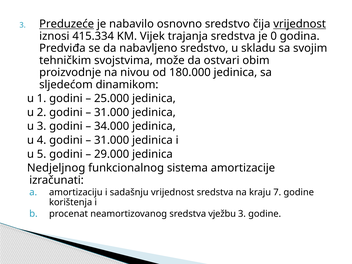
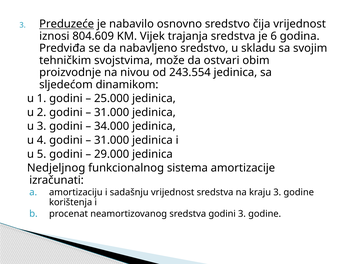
vrijednost at (300, 24) underline: present -> none
415.334: 415.334 -> 804.609
0: 0 -> 6
180.000: 180.000 -> 243.554
kraju 7: 7 -> 3
sredstva vježbu: vježbu -> godini
